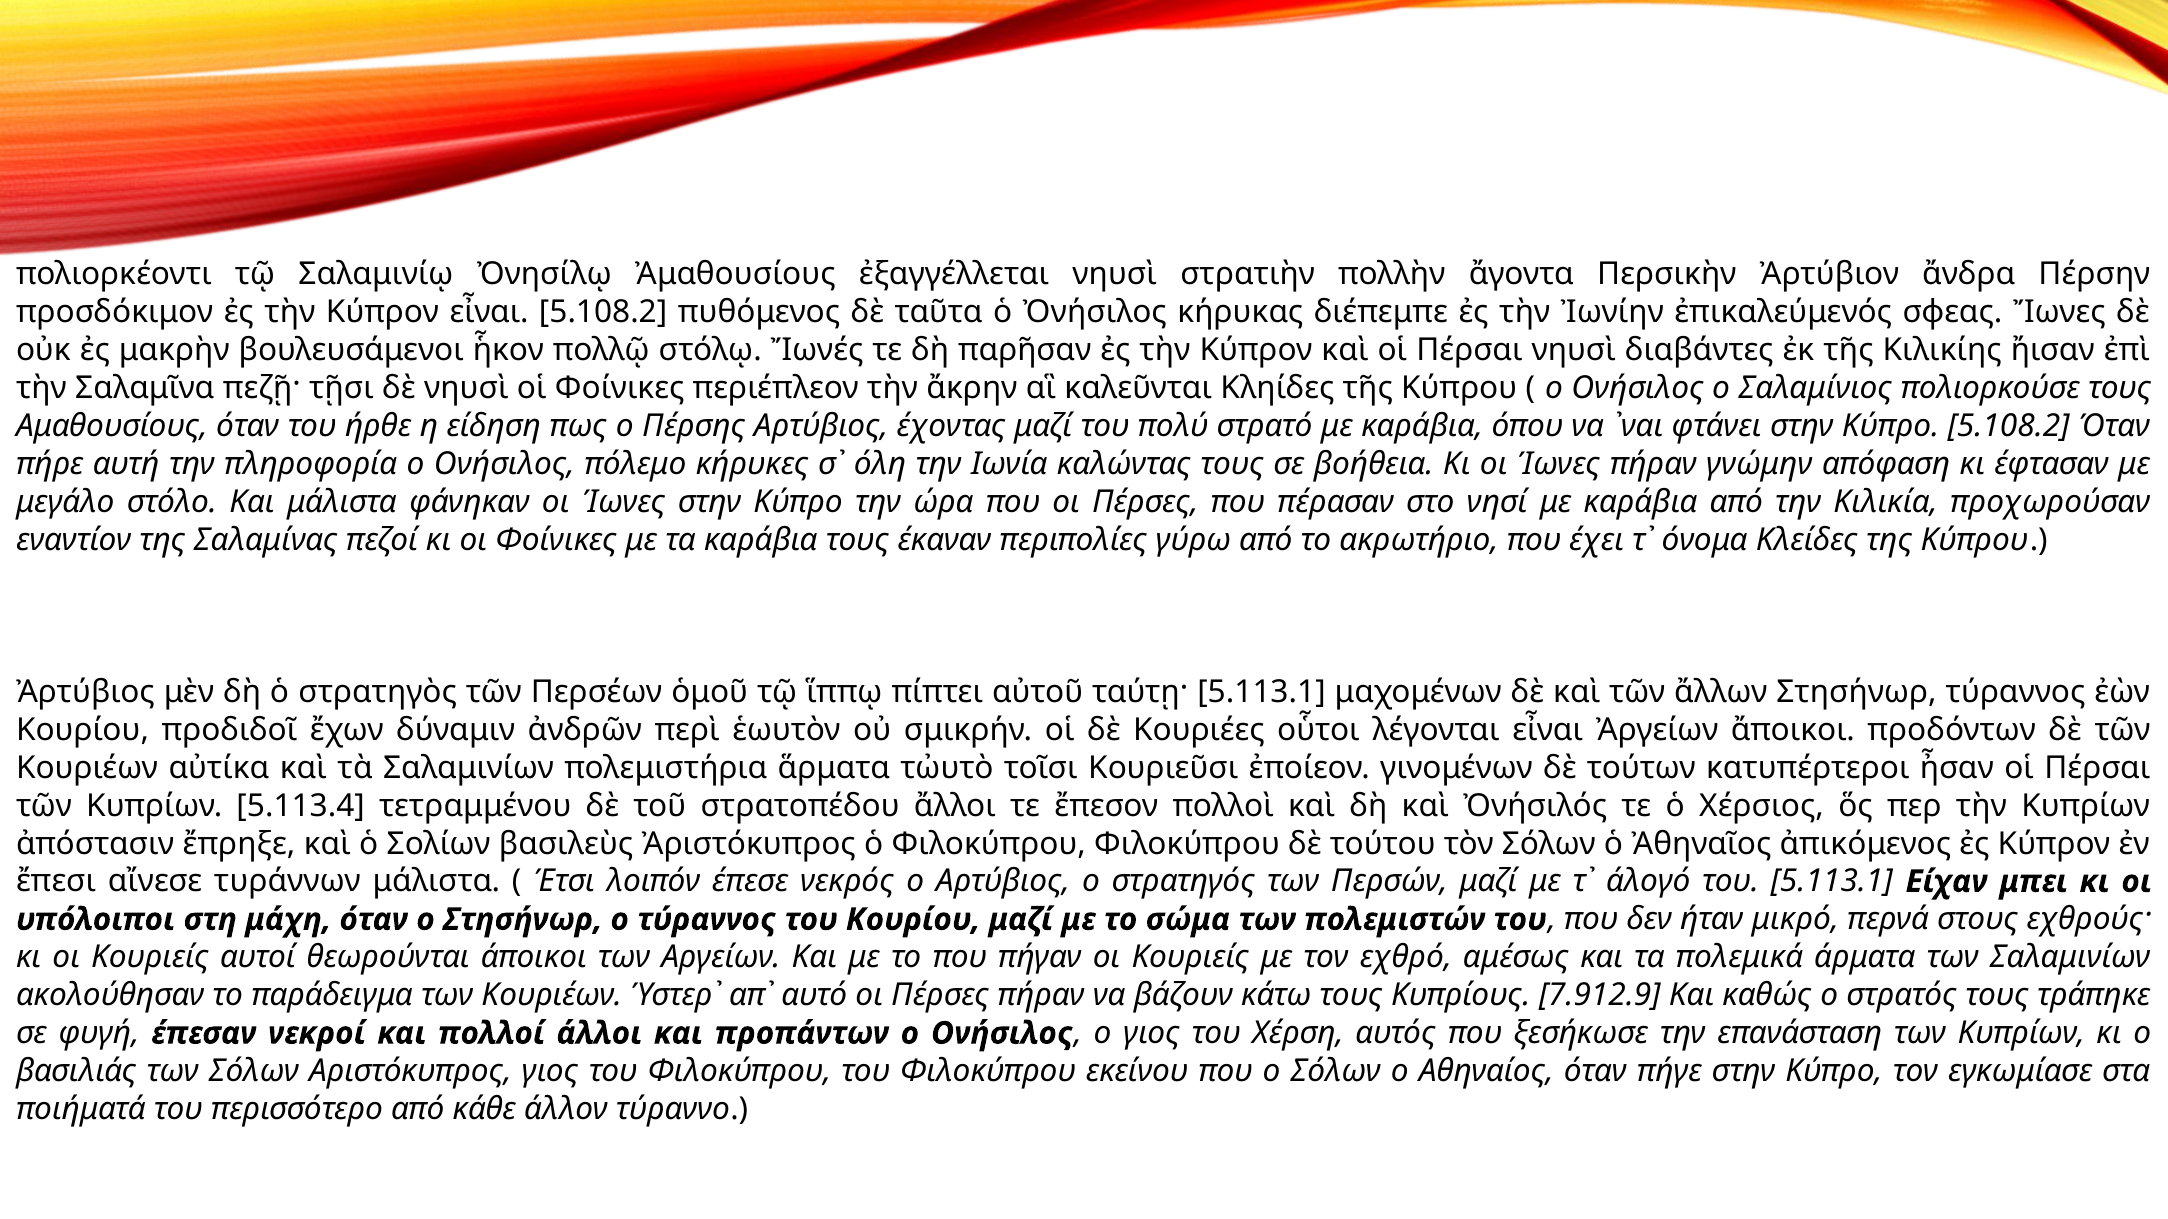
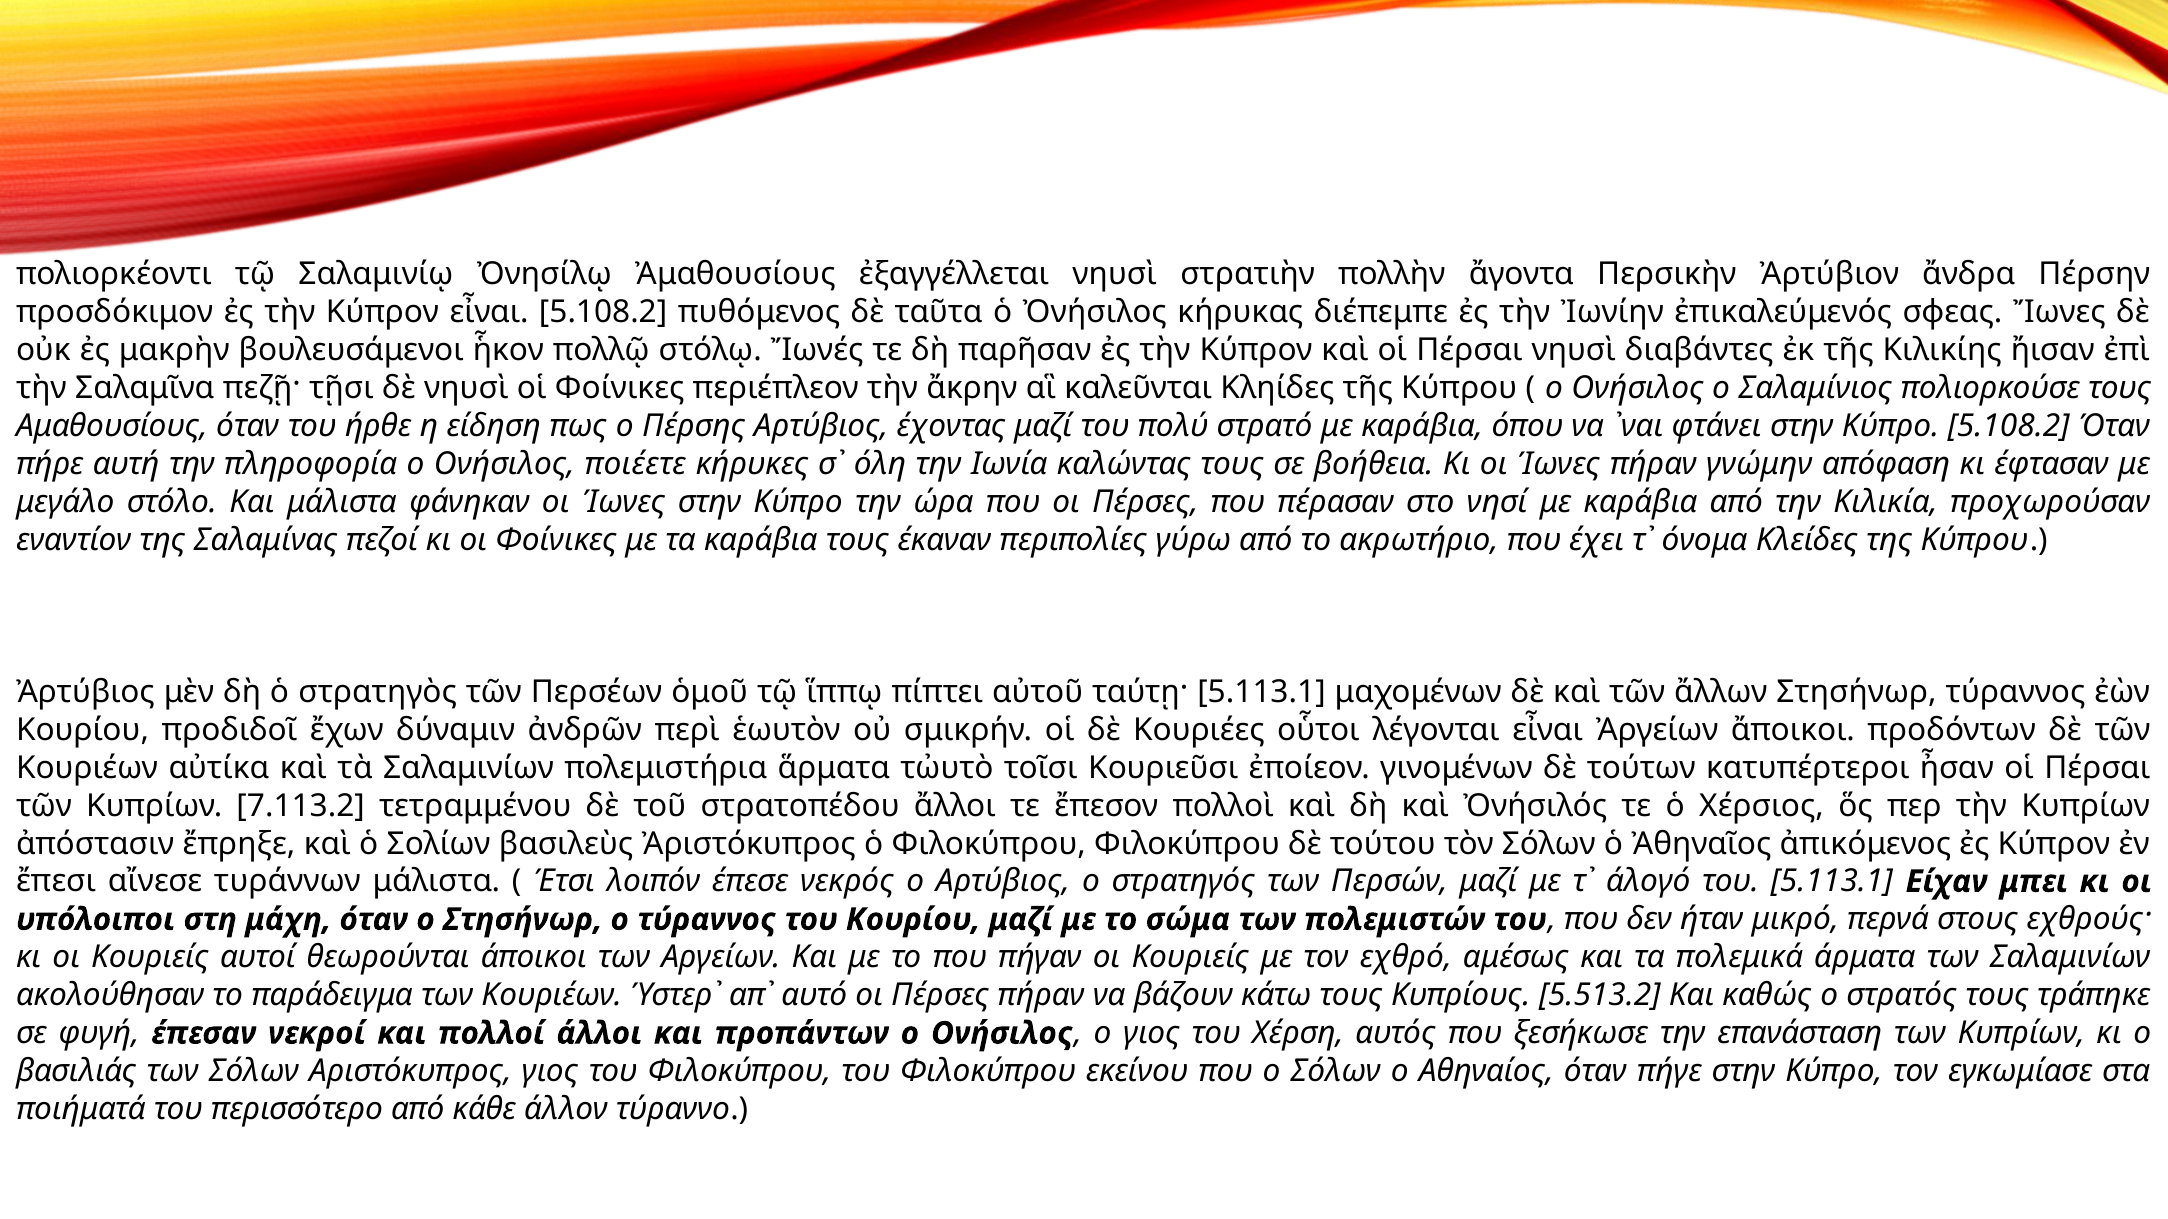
πόλεμο: πόλεμο -> ποιέετε
5.113.4: 5.113.4 -> 7.113.2
7.912.9: 7.912.9 -> 5.513.2
